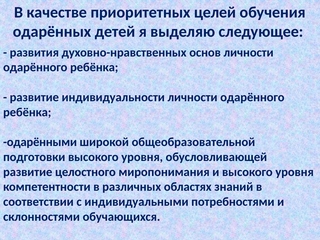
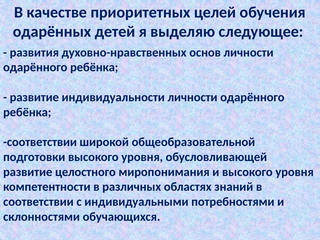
одарёнными at (40, 142): одарёнными -> соответствии
